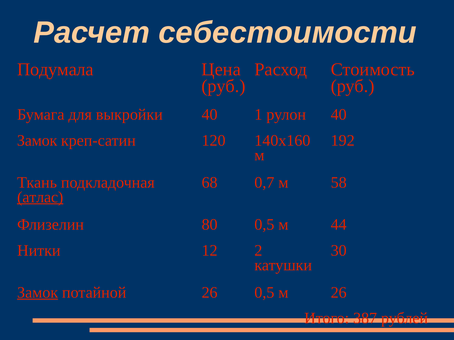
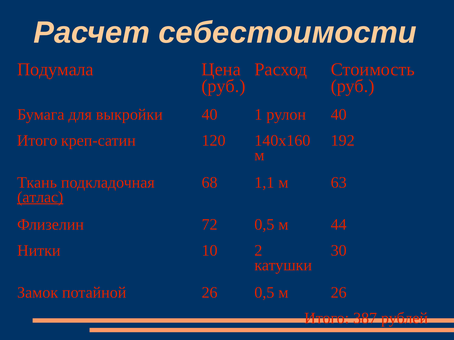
Замок at (37, 141): Замок -> Итого
0,7: 0,7 -> 1,1
58: 58 -> 63
80: 80 -> 72
12: 12 -> 10
Замок at (38, 293) underline: present -> none
